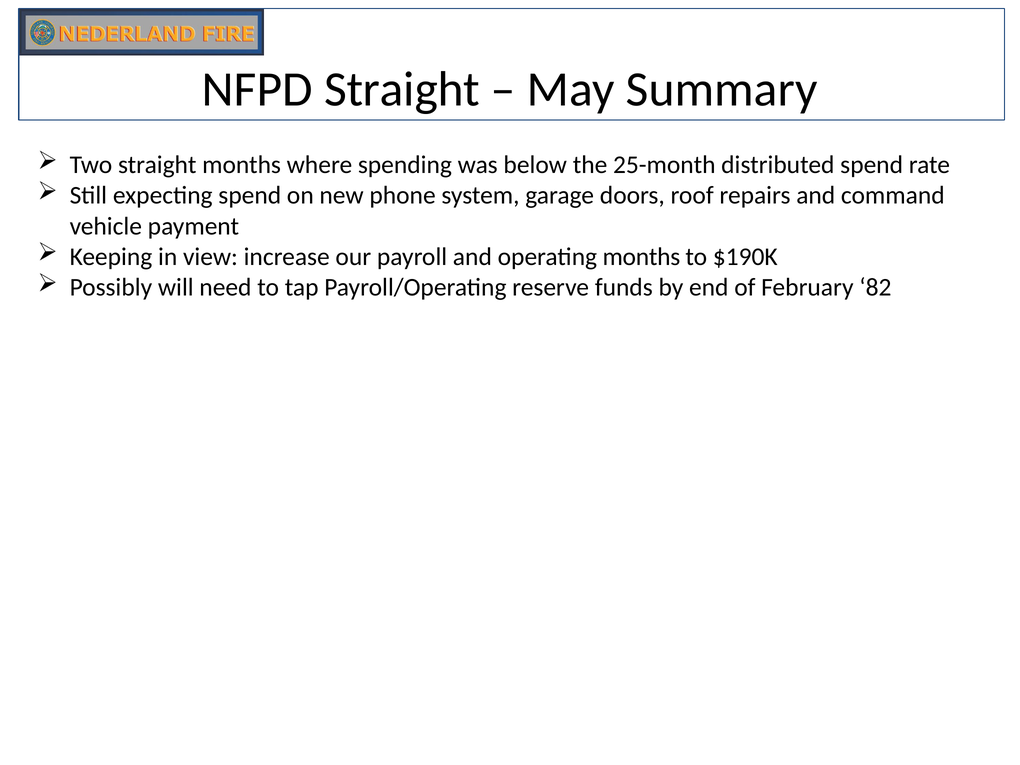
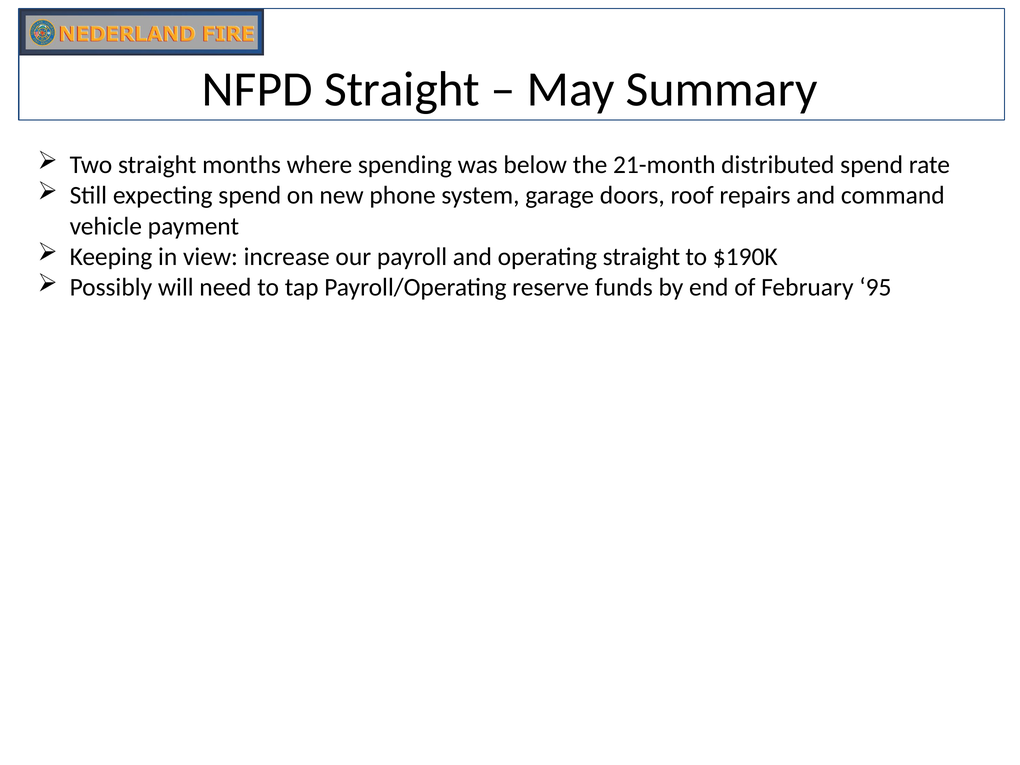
25-month: 25-month -> 21-month
operating months: months -> straight
82: 82 -> 95
